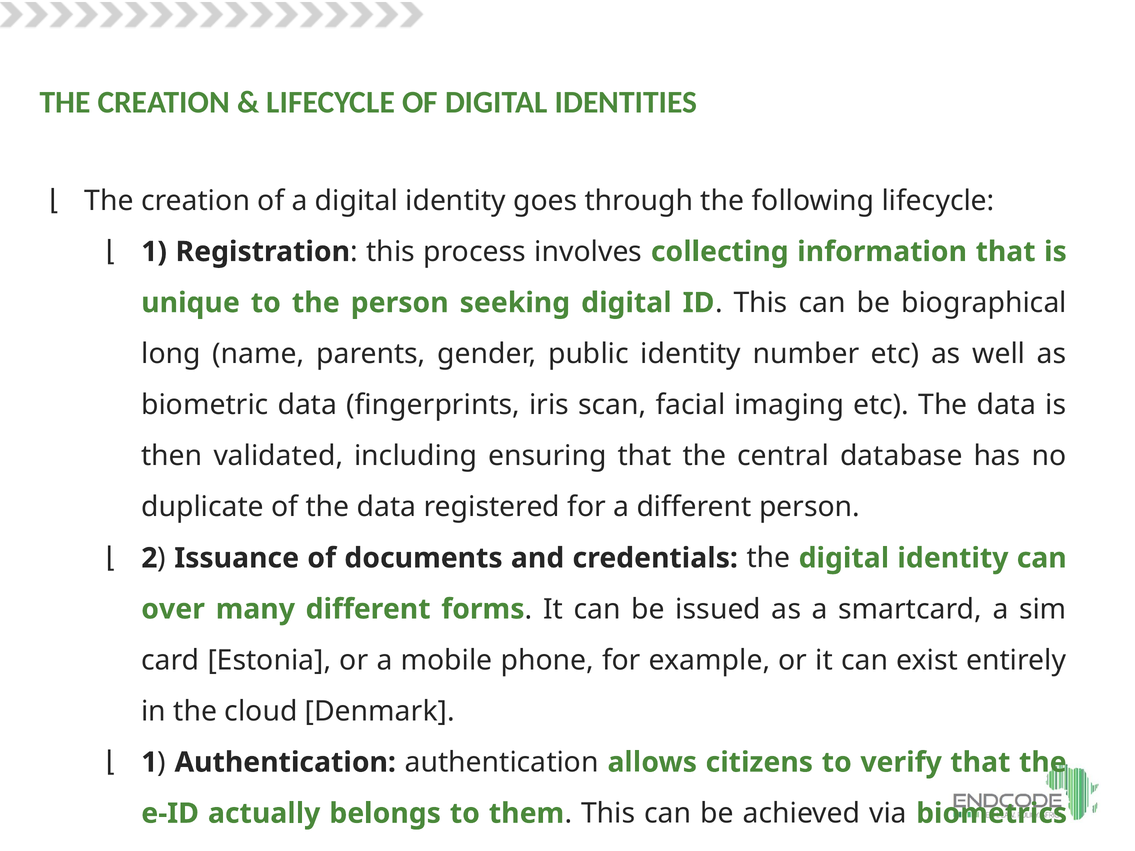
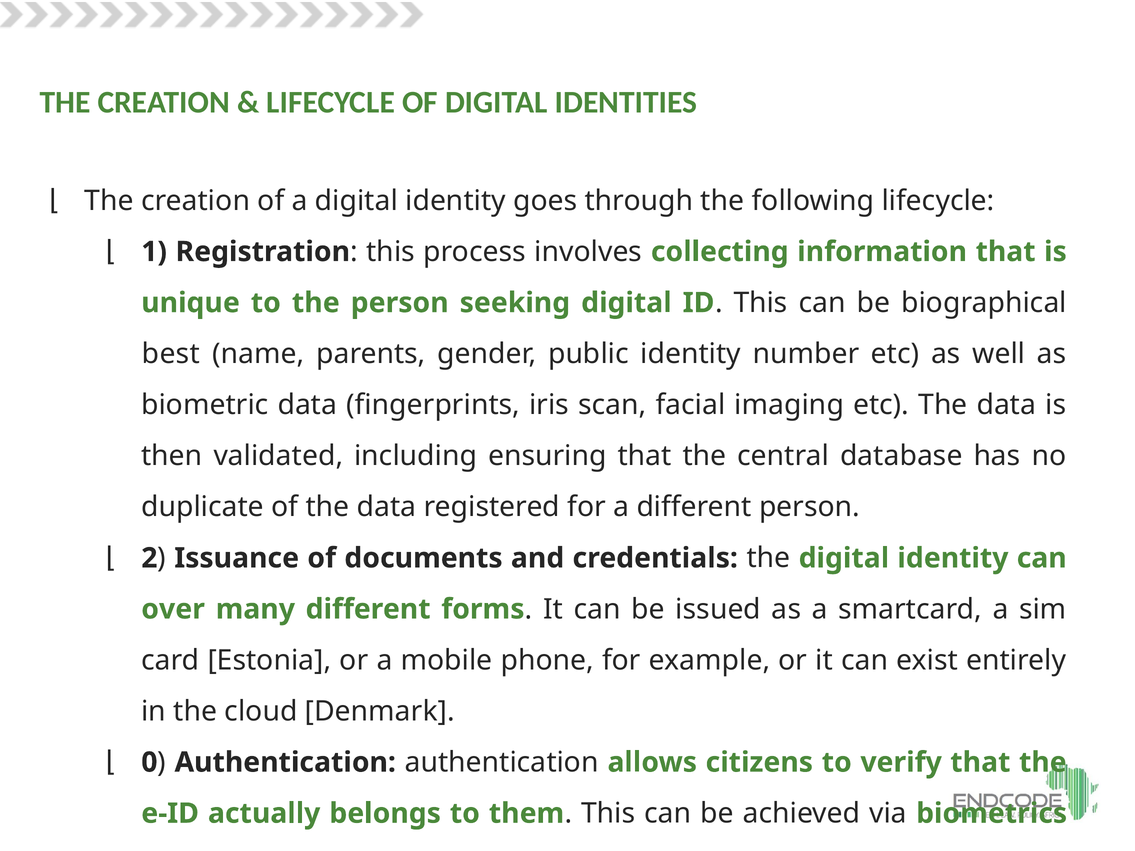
long: long -> best
1 at (149, 763): 1 -> 0
